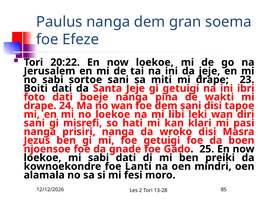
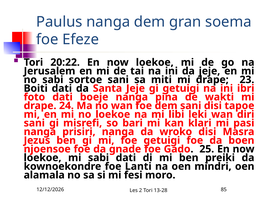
hati: hati -> bari
